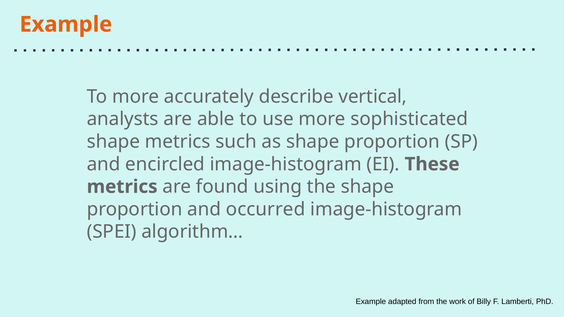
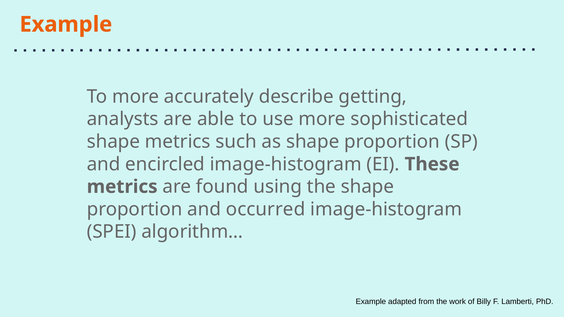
vertical: vertical -> getting
